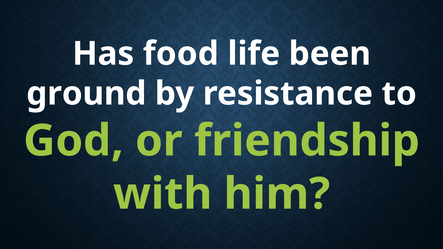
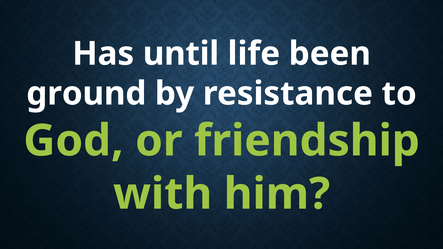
food: food -> until
